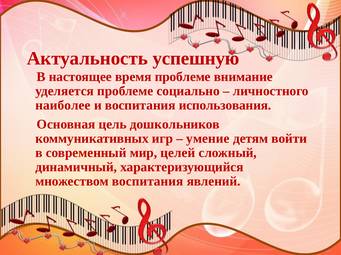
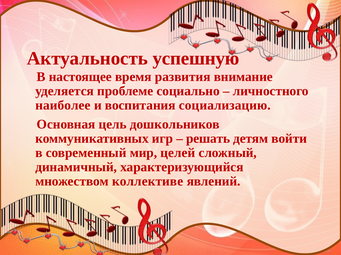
время проблеме: проблеме -> развития
использования: использования -> социализацию
умение: умение -> решать
множеством воспитания: воспитания -> коллективе
